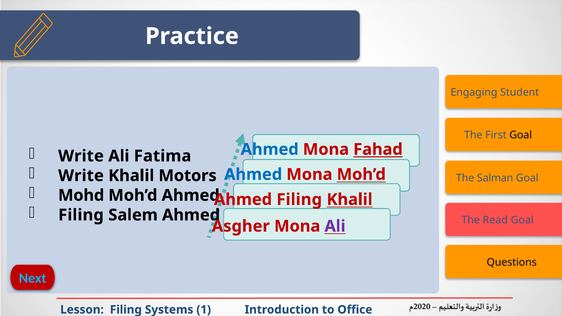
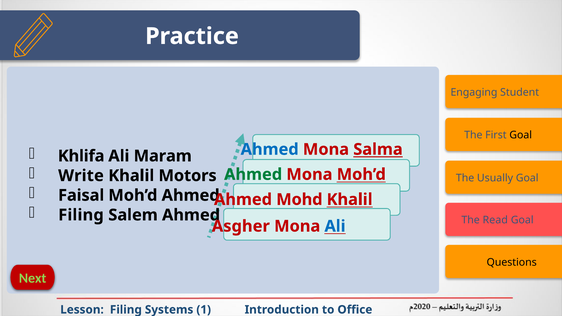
Fahad: Fahad -> Salma
Write at (81, 156): Write -> Khlifa
Fatima: Fatima -> Maram
Ahmed at (253, 175) colour: blue -> green
Salman: Salman -> Usually
Mohd: Mohd -> Faisal
Ahmed Filing: Filing -> Mohd
Ali at (335, 226) colour: purple -> blue
Next colour: light blue -> light green
